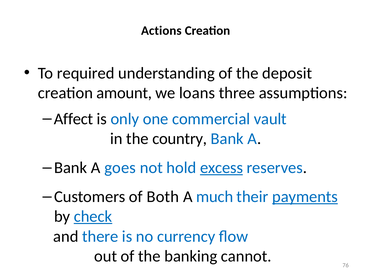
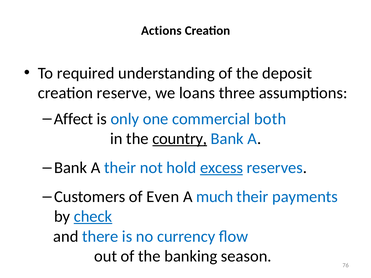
amount: amount -> reserve
vault: vault -> both
country underline: none -> present
A goes: goes -> their
Both: Both -> Even
payments underline: present -> none
cannot: cannot -> season
